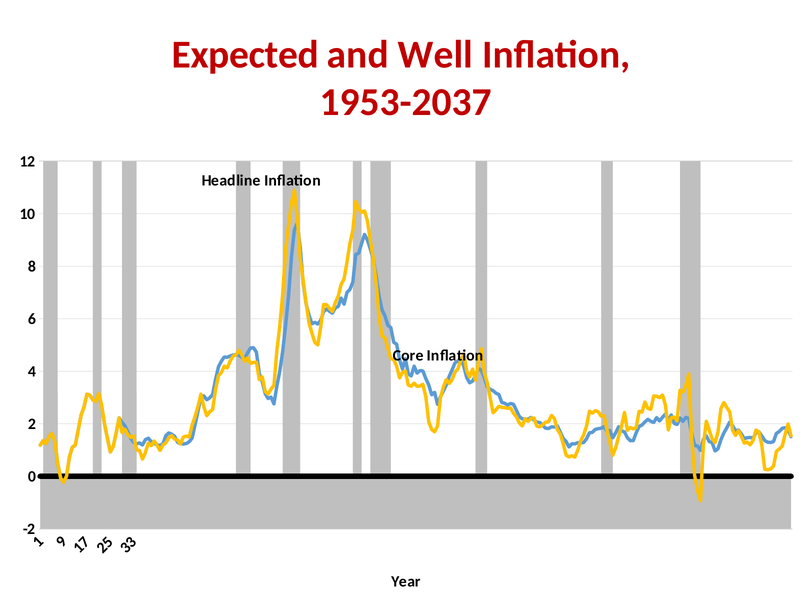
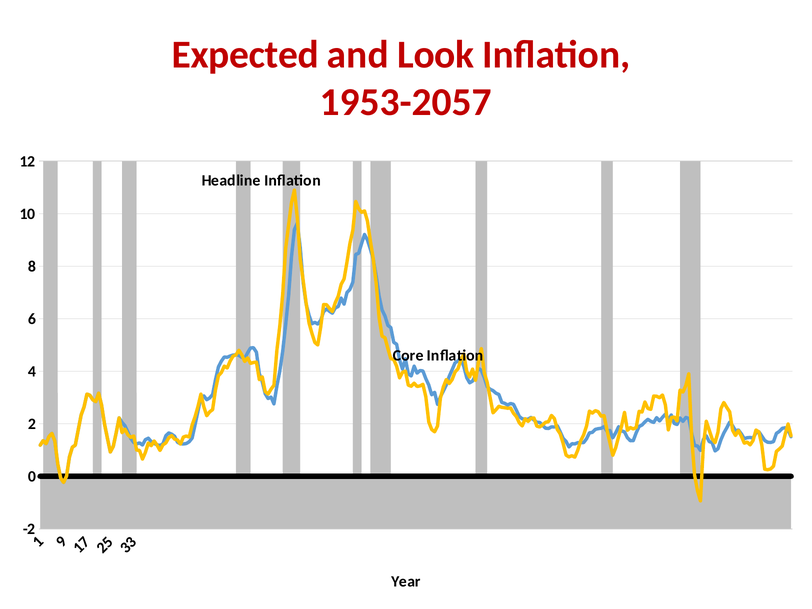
Well: Well -> Look
1953-2037: 1953-2037 -> 1953-2057
